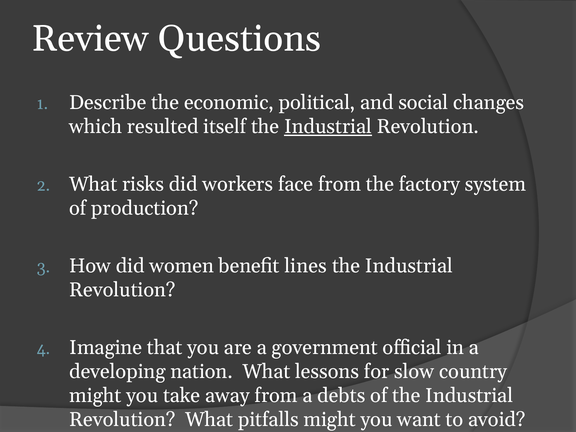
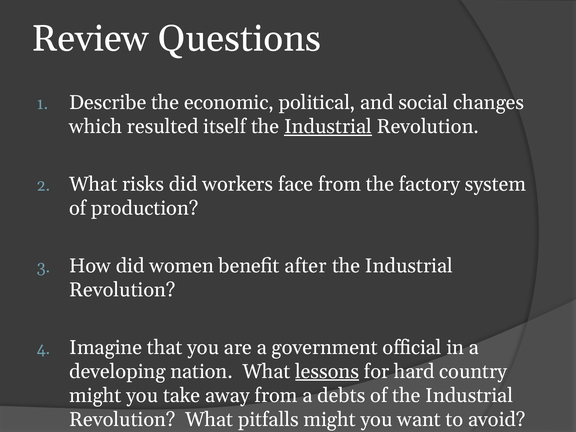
lines: lines -> after
lessons underline: none -> present
slow: slow -> hard
